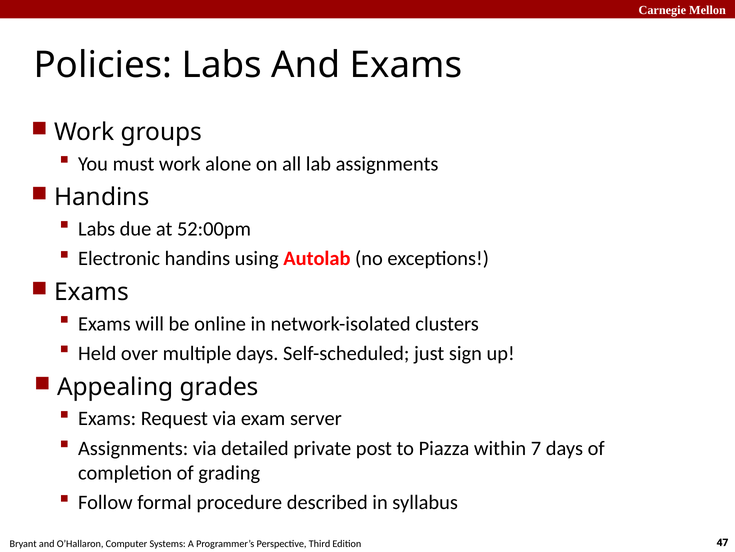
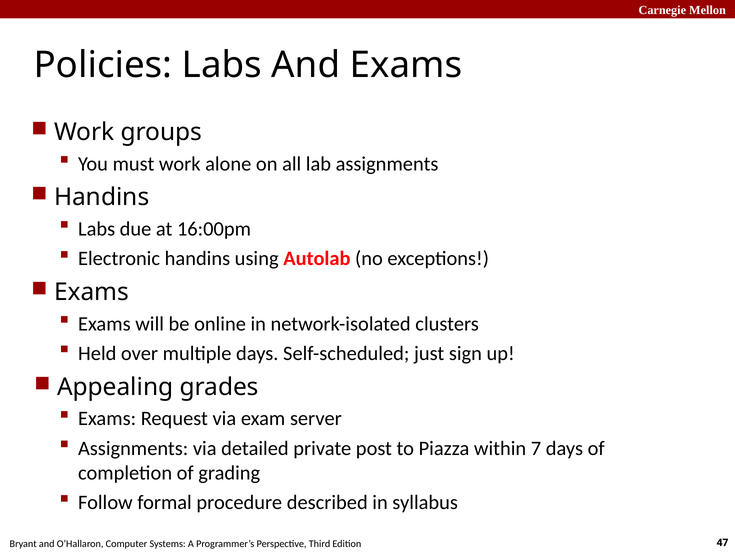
52:00pm: 52:00pm -> 16:00pm
